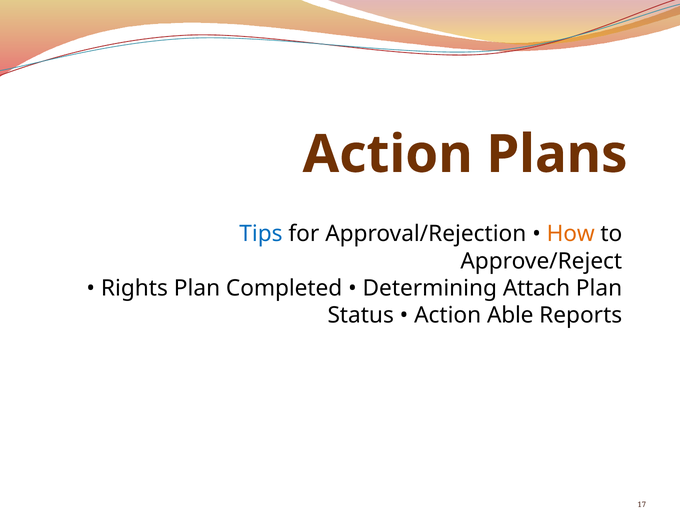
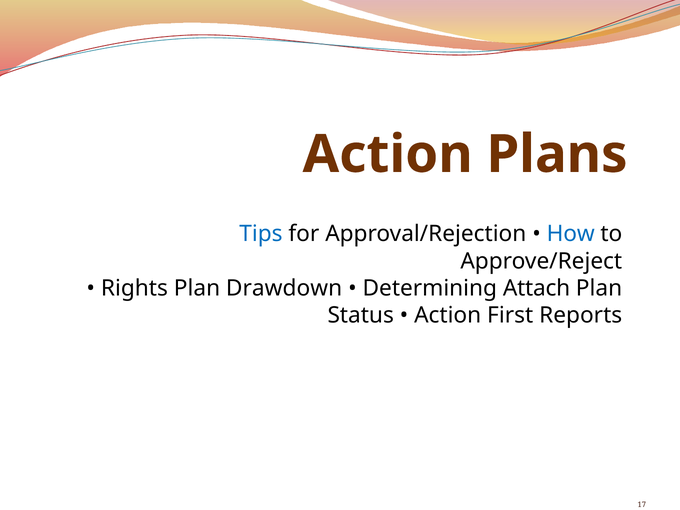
How colour: orange -> blue
Completed: Completed -> Drawdown
Able: Able -> First
